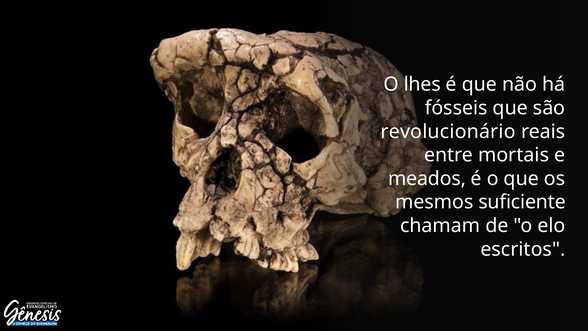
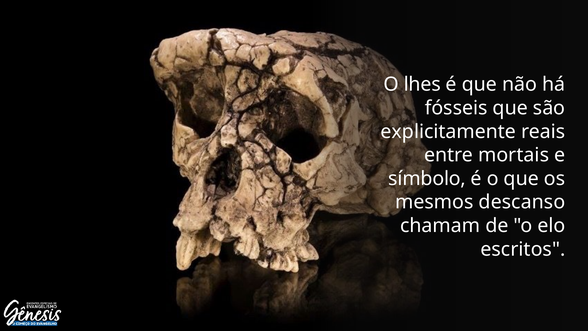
revolucionário: revolucionário -> explicitamente
meados: meados -> símbolo
suficiente: suficiente -> descanso
